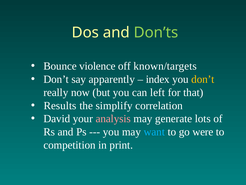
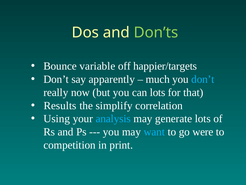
violence: violence -> variable
known/targets: known/targets -> happier/targets
index: index -> much
don’t at (203, 79) colour: yellow -> light blue
can left: left -> lots
David: David -> Using
analysis colour: pink -> light blue
